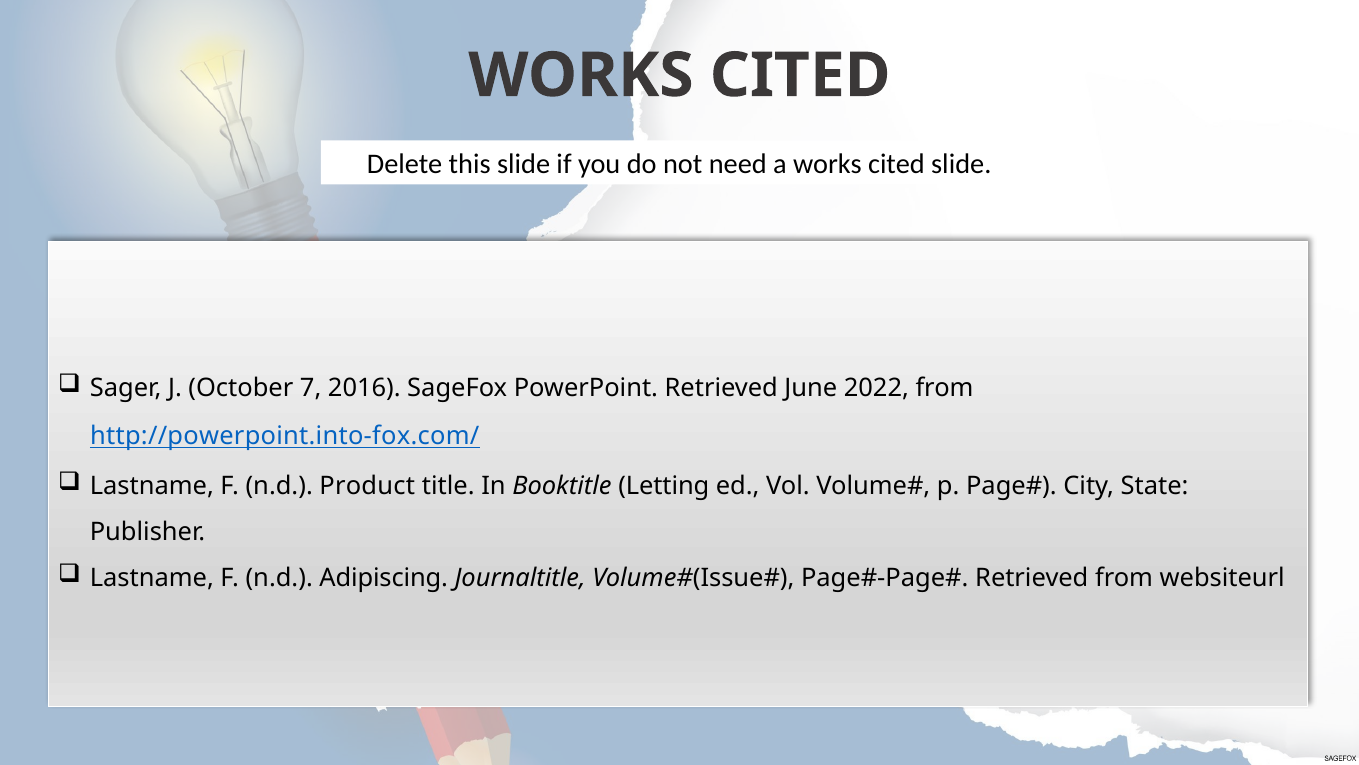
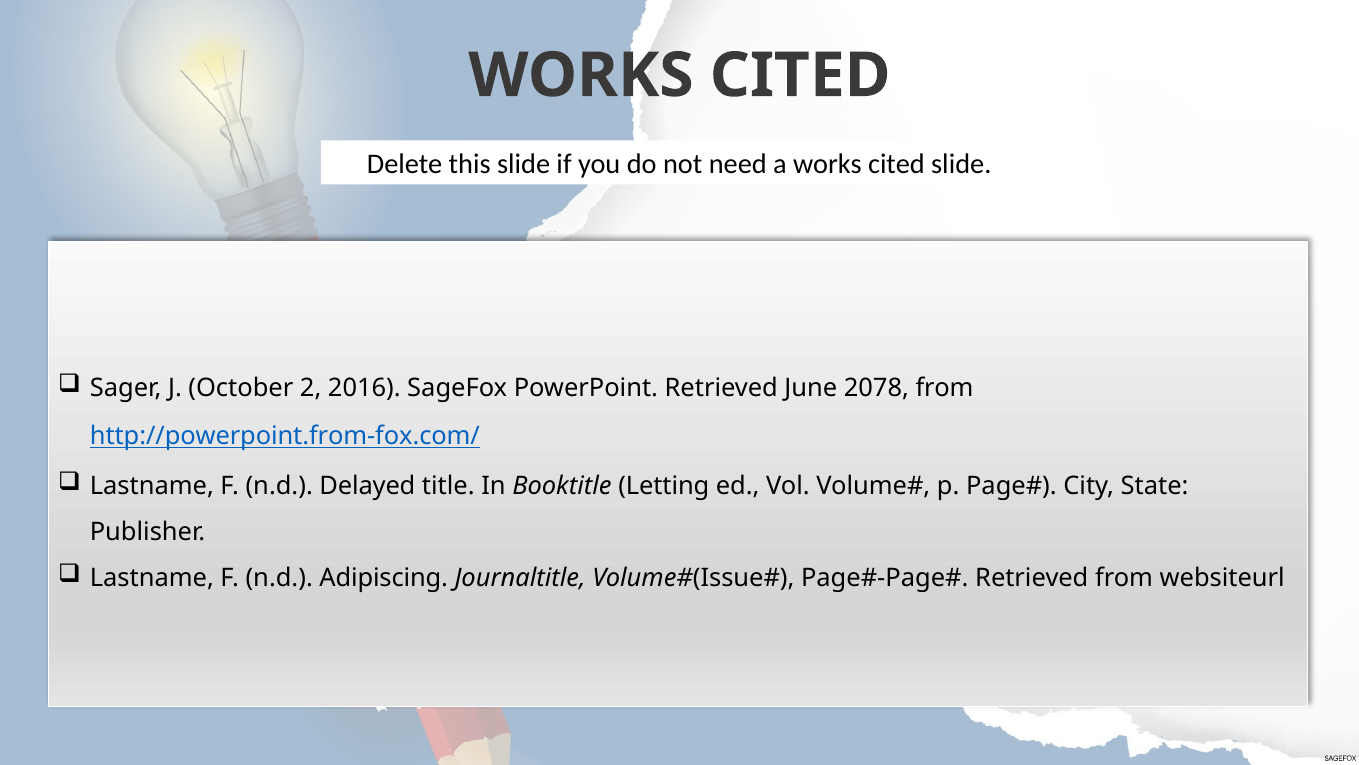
7: 7 -> 2
2022: 2022 -> 2078
http://powerpoint.into-fox.com/: http://powerpoint.into-fox.com/ -> http://powerpoint.from-fox.com/
Product: Product -> Delayed
